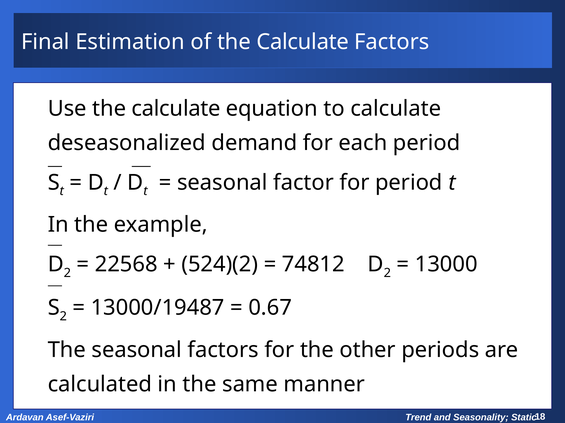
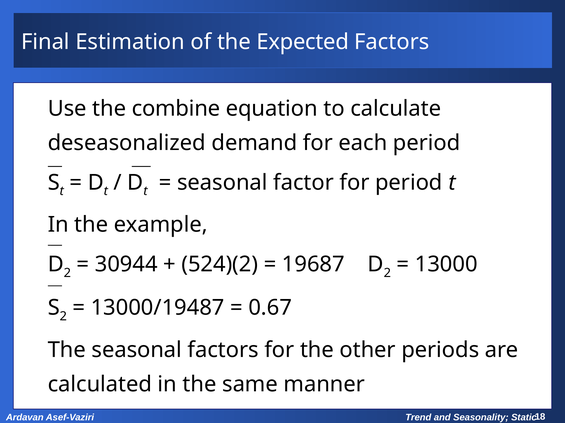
of the Calculate: Calculate -> Expected
Use the calculate: calculate -> combine
22568: 22568 -> 30944
74812: 74812 -> 19687
